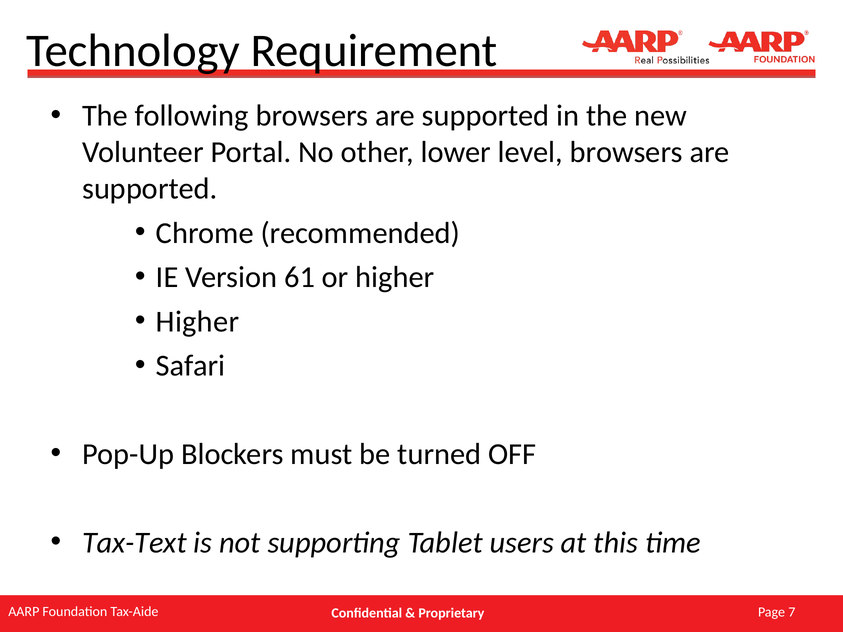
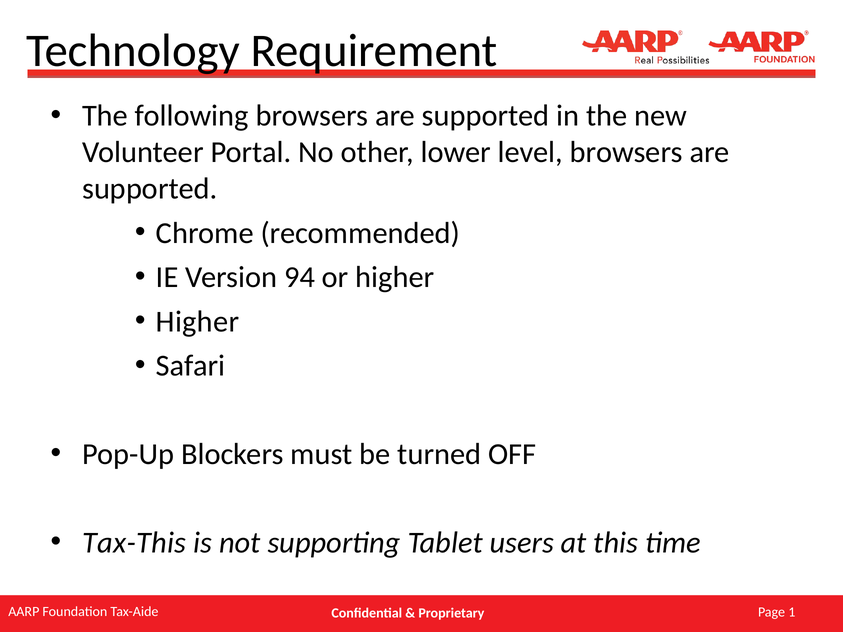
61: 61 -> 94
Tax-Text: Tax-Text -> Tax-This
7: 7 -> 1
